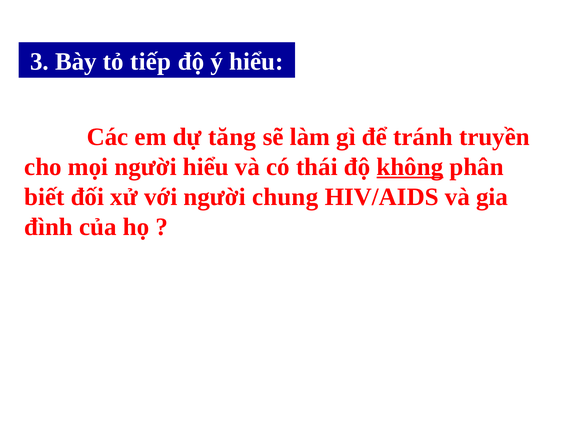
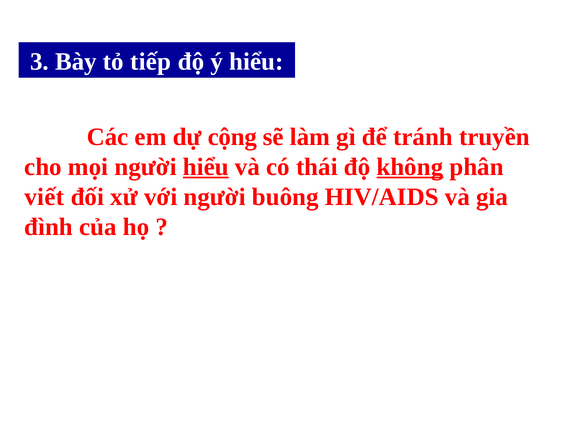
tăng: tăng -> cộng
hiểu at (206, 167) underline: none -> present
biết: biết -> viết
chung: chung -> buông
